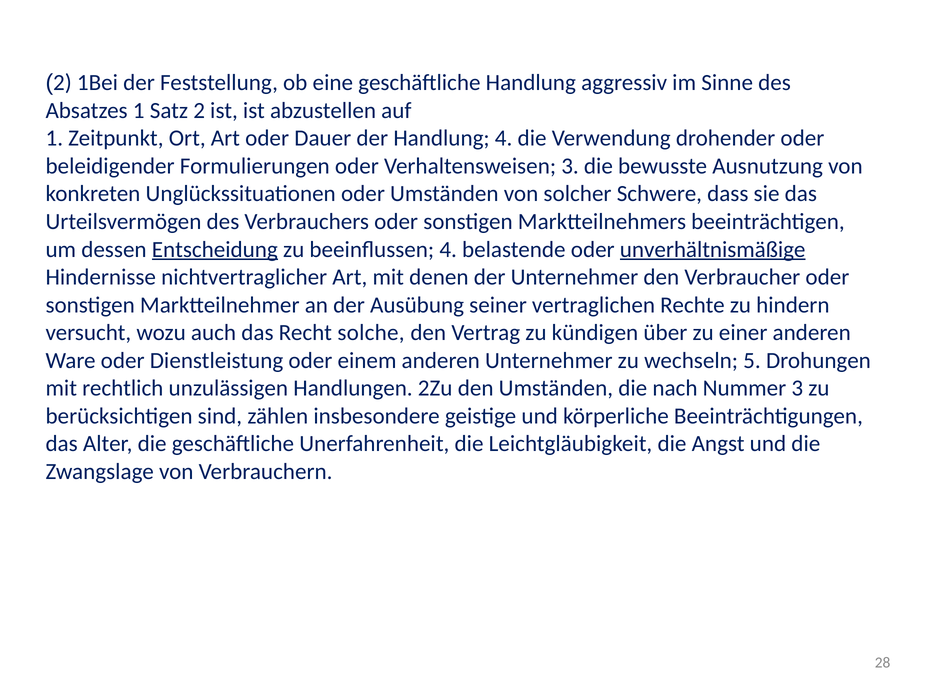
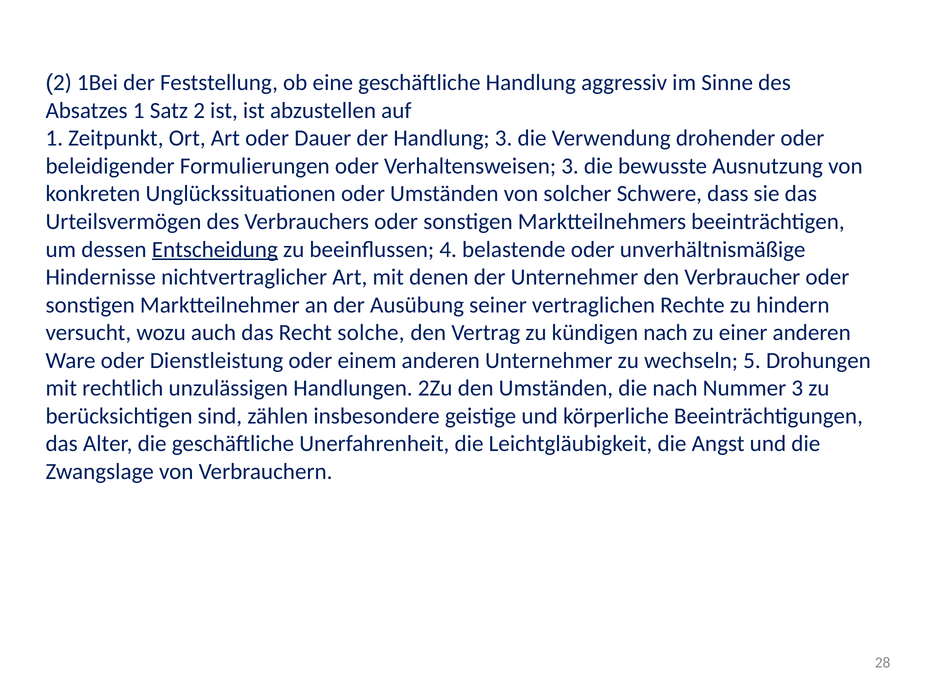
Handlung 4: 4 -> 3
unverhältnismäßige underline: present -> none
kündigen über: über -> nach
